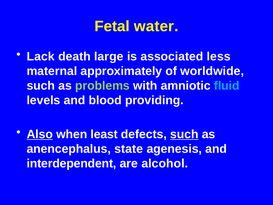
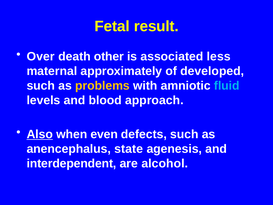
water: water -> result
Lack: Lack -> Over
large: large -> other
worldwide: worldwide -> developed
problems colour: light green -> yellow
providing: providing -> approach
least: least -> even
such at (184, 134) underline: present -> none
